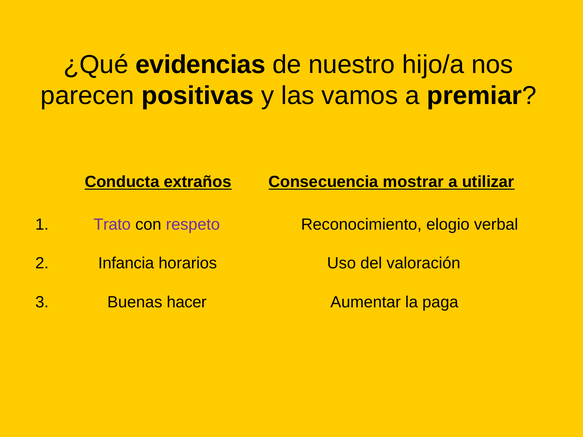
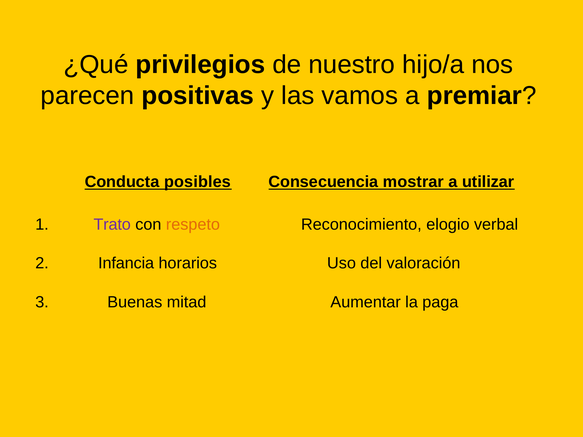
evidencias: evidencias -> privilegios
extraños: extraños -> posibles
respeto colour: purple -> orange
hacer: hacer -> mitad
